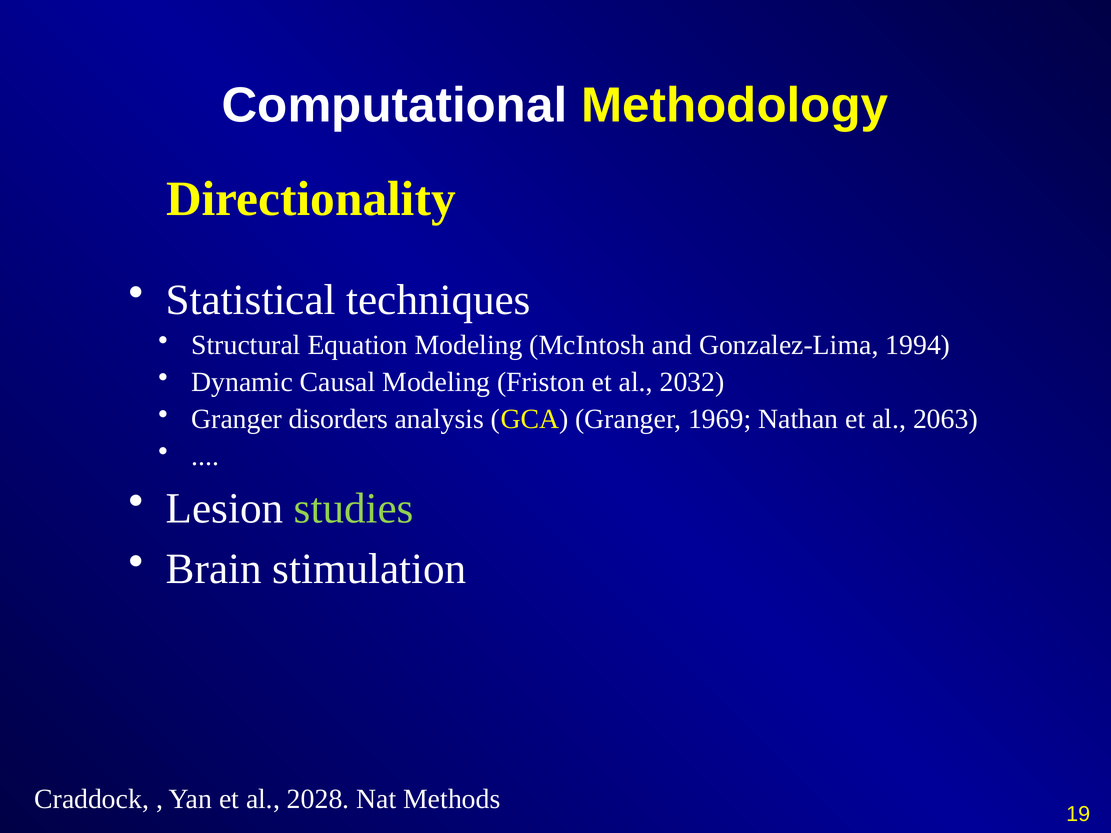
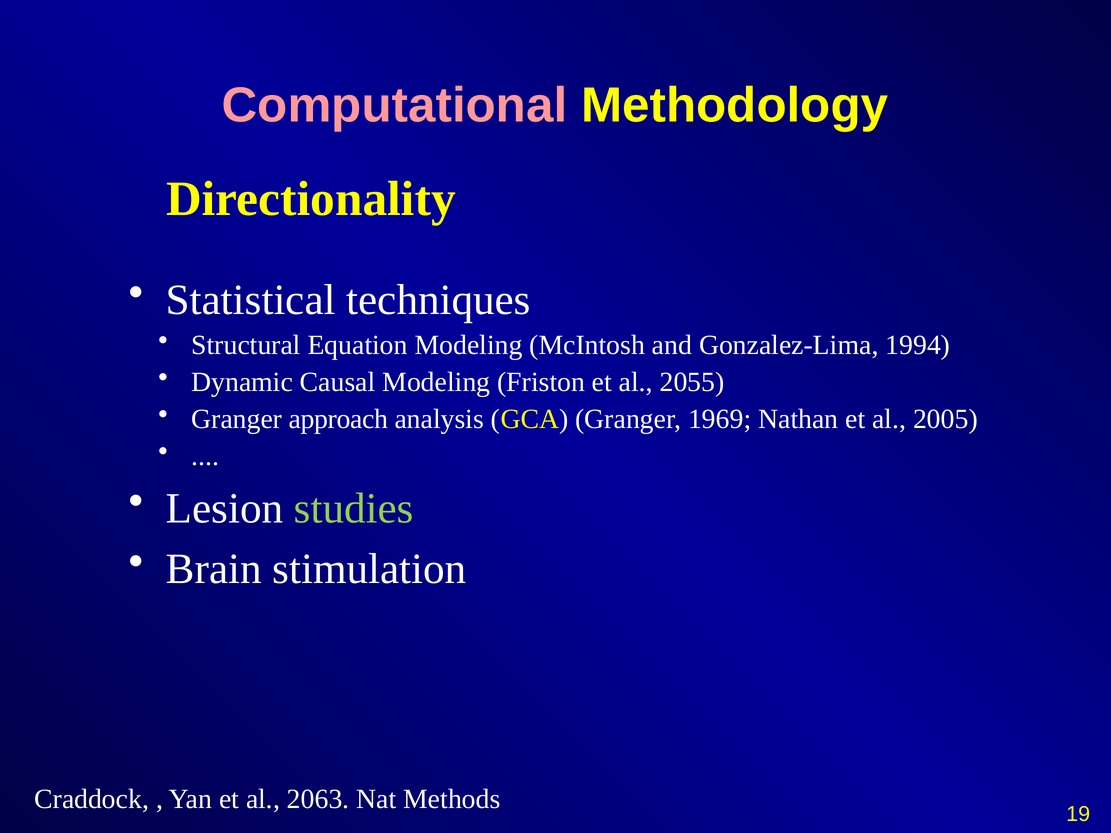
Computational colour: white -> pink
2032: 2032 -> 2055
disorders: disorders -> approach
2063: 2063 -> 2005
2028: 2028 -> 2063
